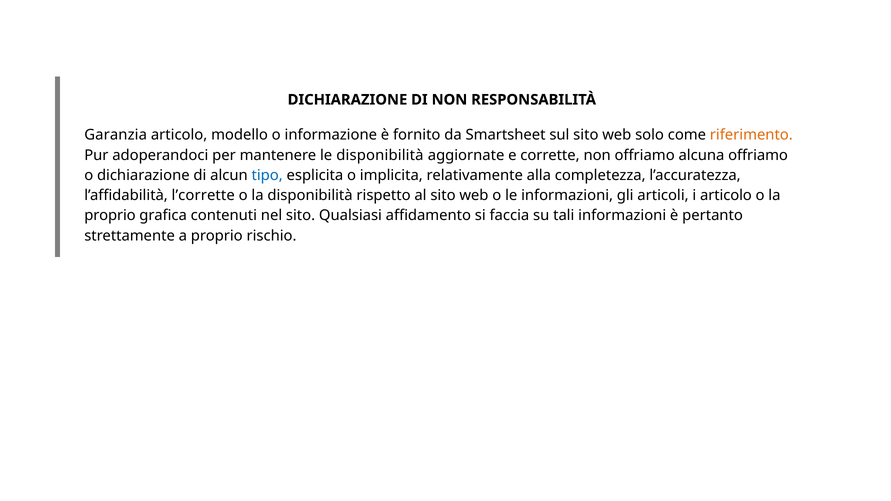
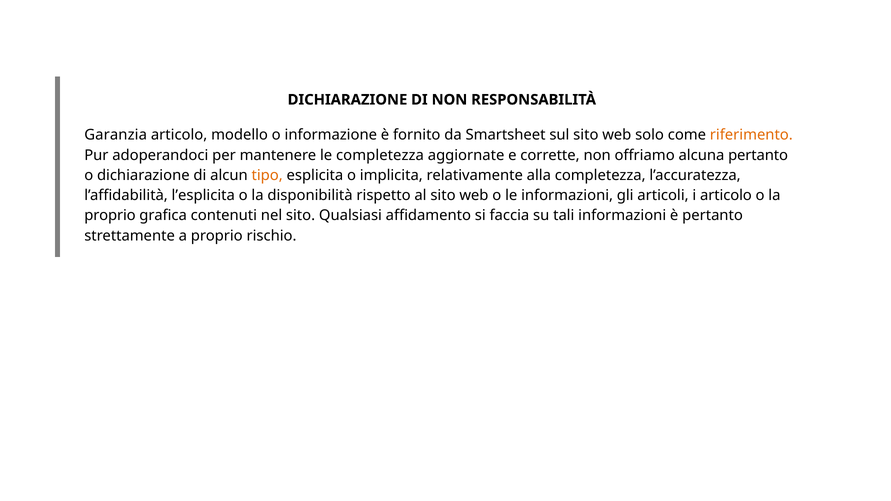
le disponibilità: disponibilità -> completezza
alcuna offriamo: offriamo -> pertanto
tipo colour: blue -> orange
l’corrette: l’corrette -> l’esplicita
